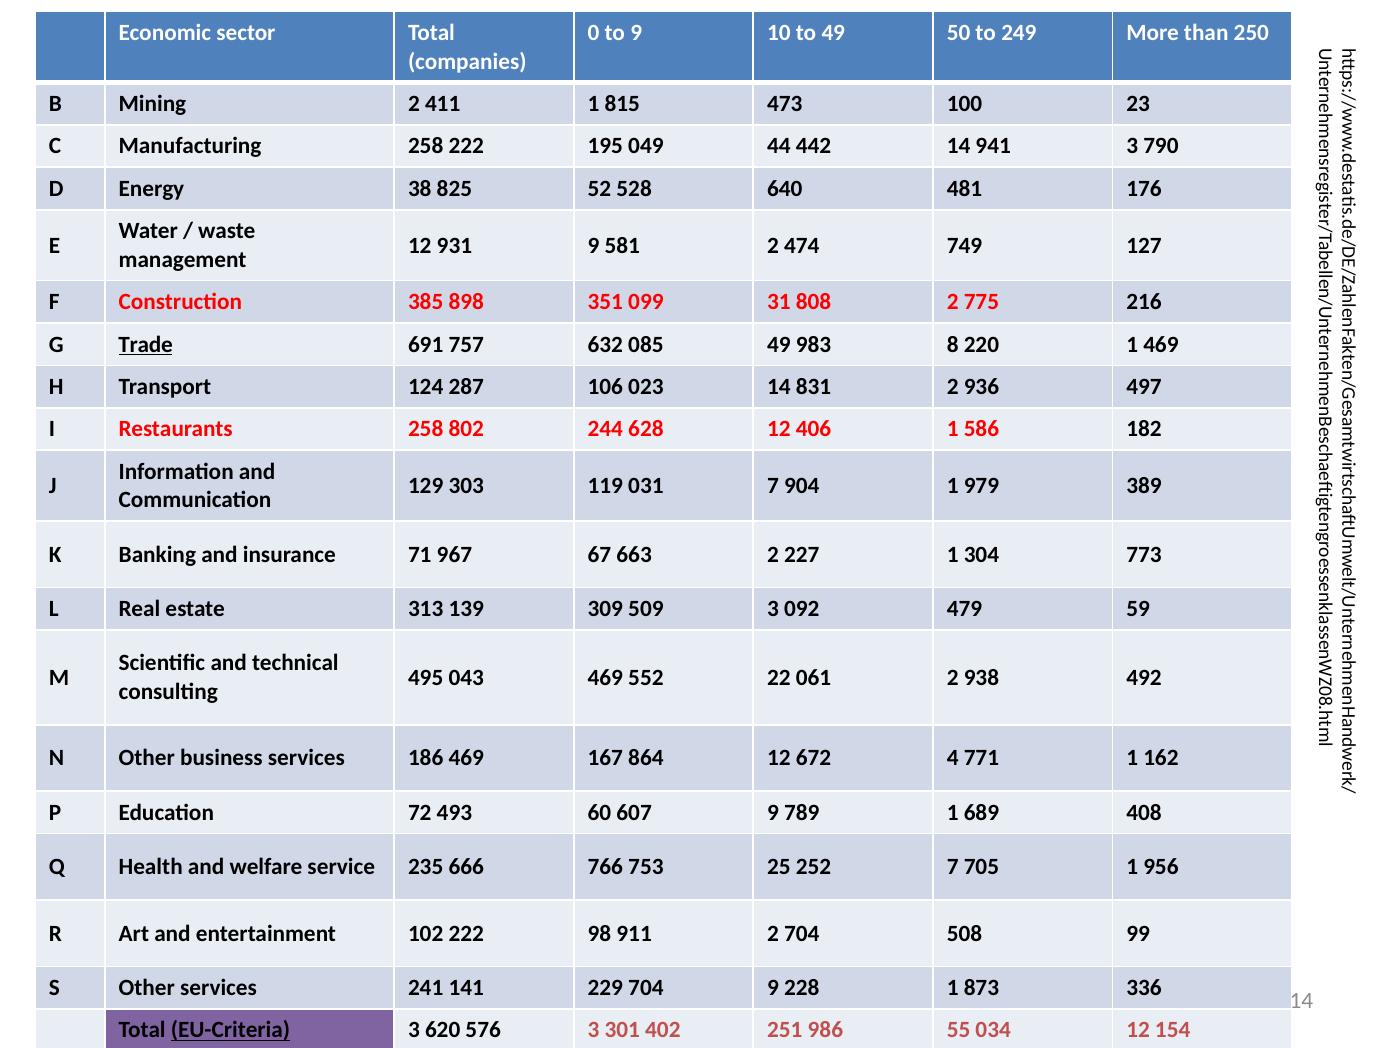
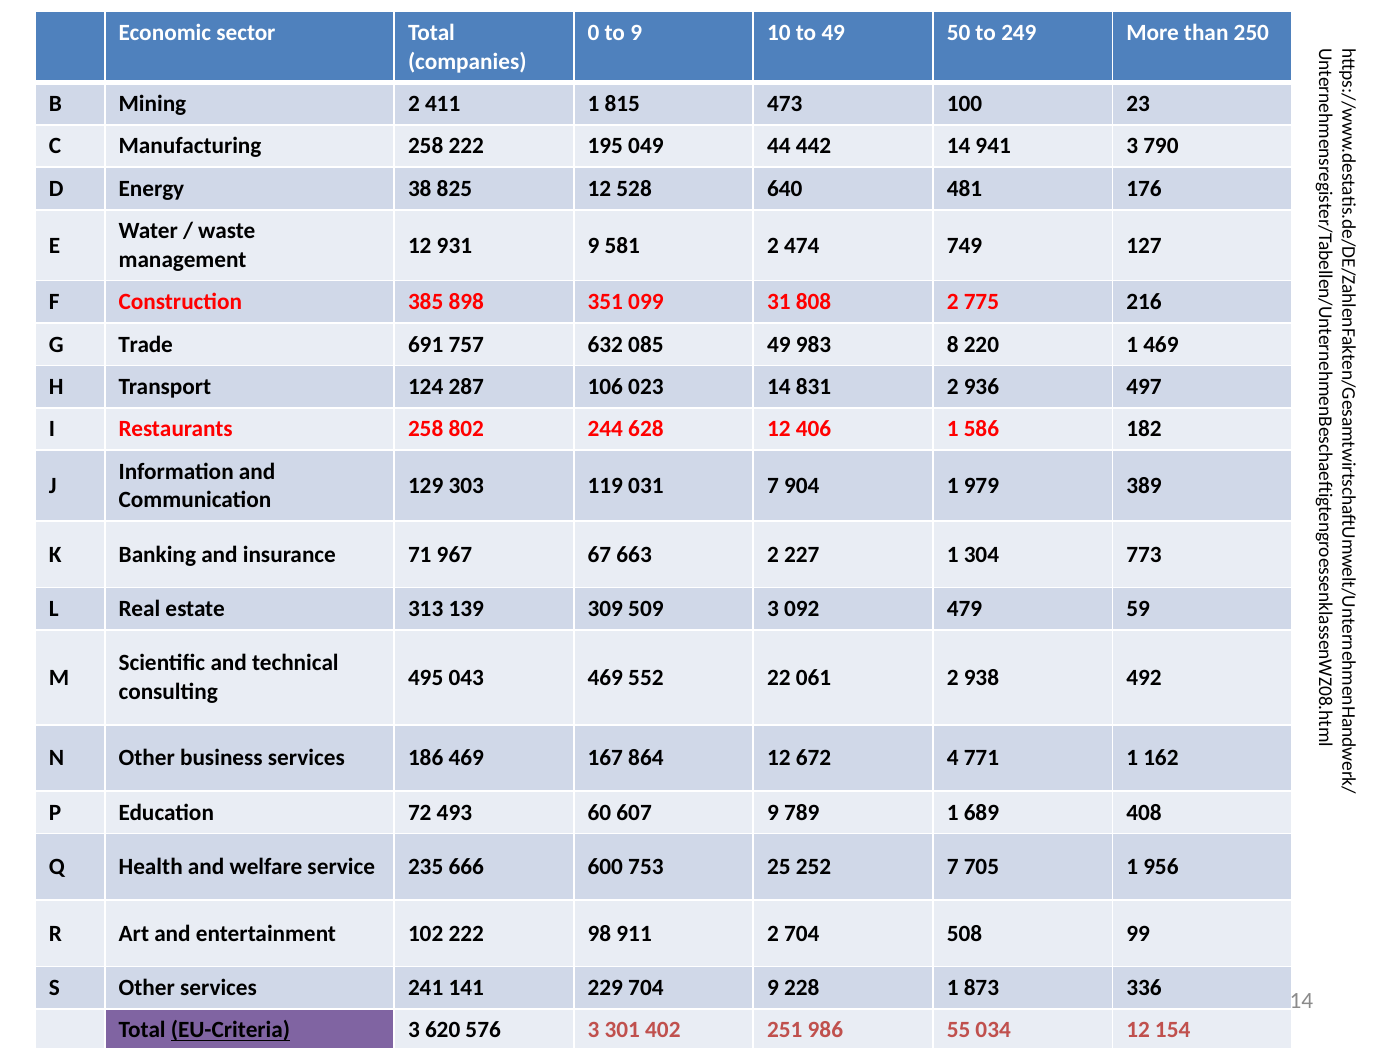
825 52: 52 -> 12
Trade underline: present -> none
766: 766 -> 600
